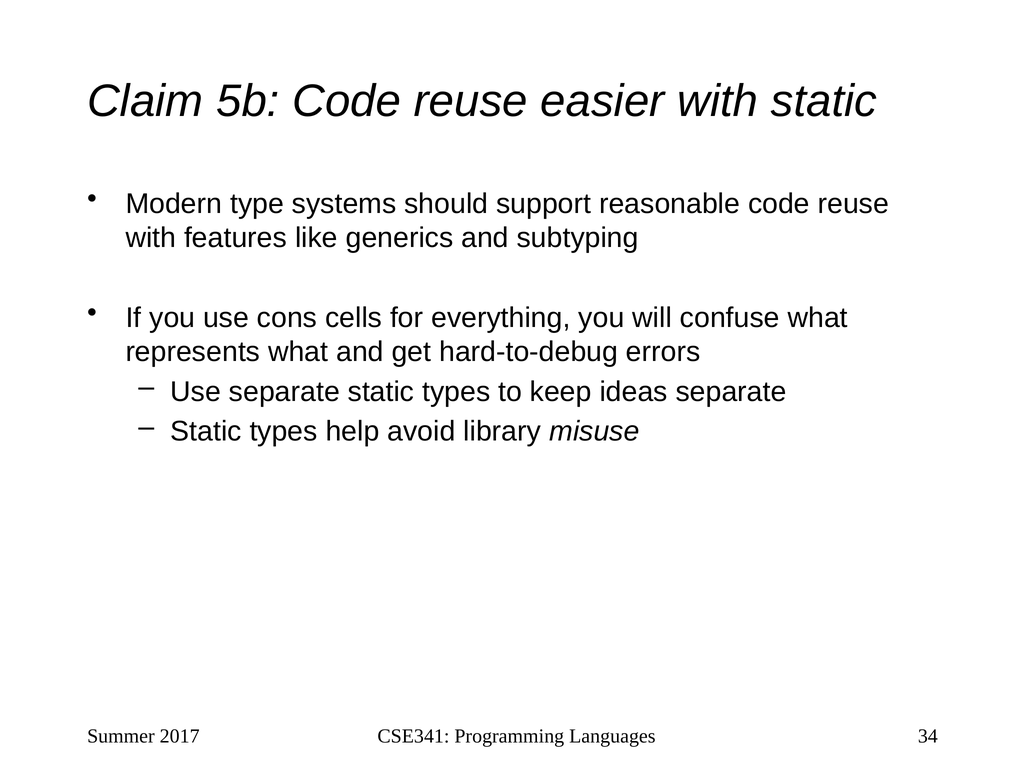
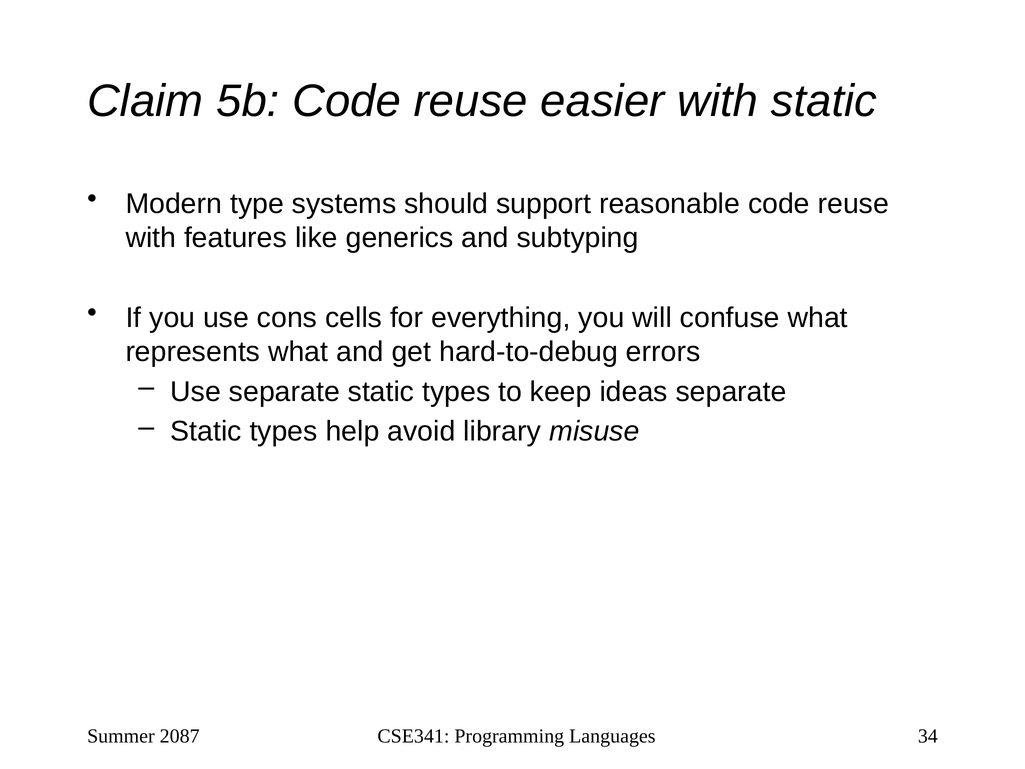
2017: 2017 -> 2087
